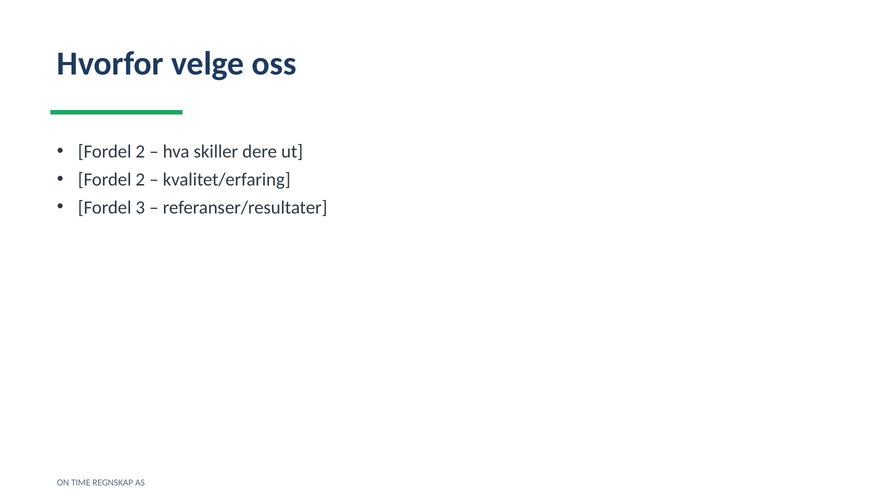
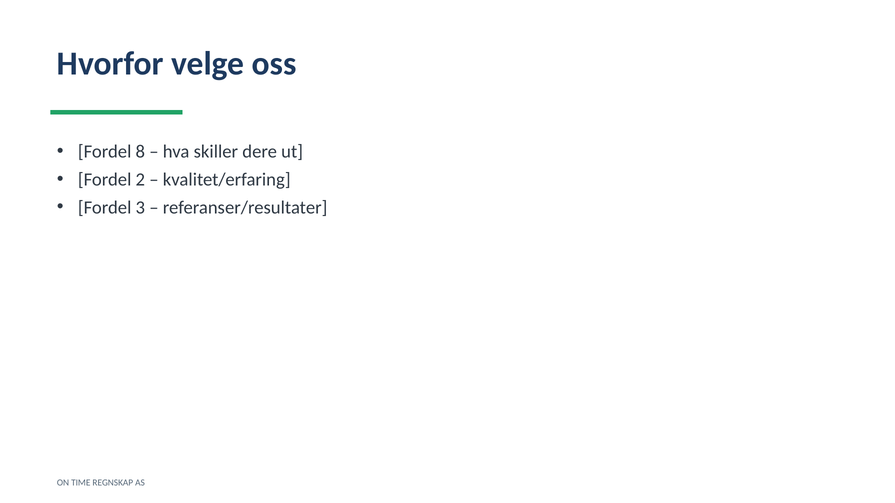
2 at (140, 152): 2 -> 8
